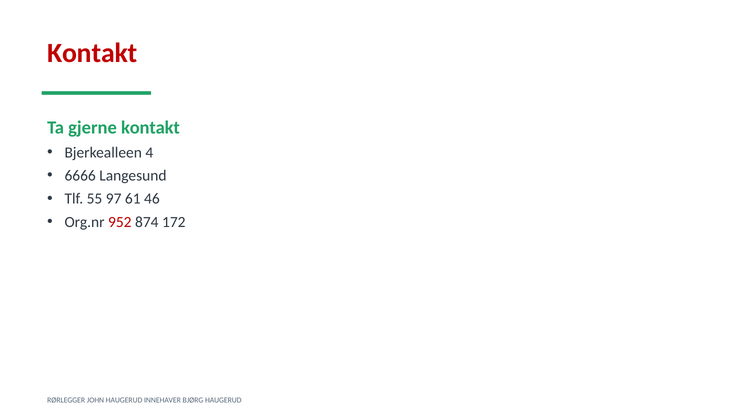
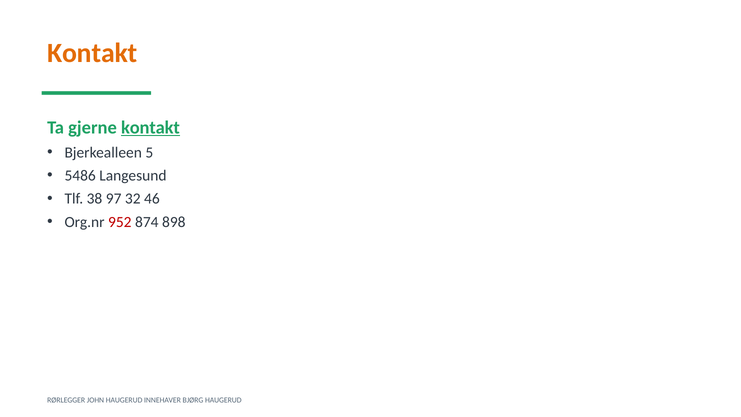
Kontakt at (92, 53) colour: red -> orange
kontakt at (150, 128) underline: none -> present
4: 4 -> 5
6666: 6666 -> 5486
55: 55 -> 38
61: 61 -> 32
172: 172 -> 898
